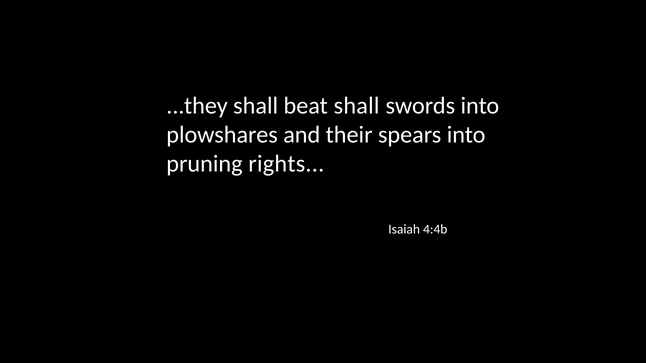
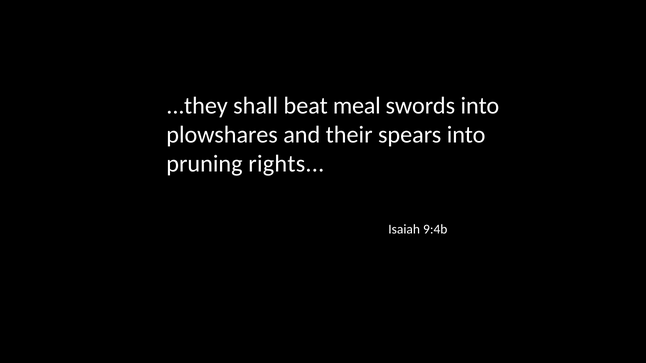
beat shall: shall -> meal
4:4b: 4:4b -> 9:4b
